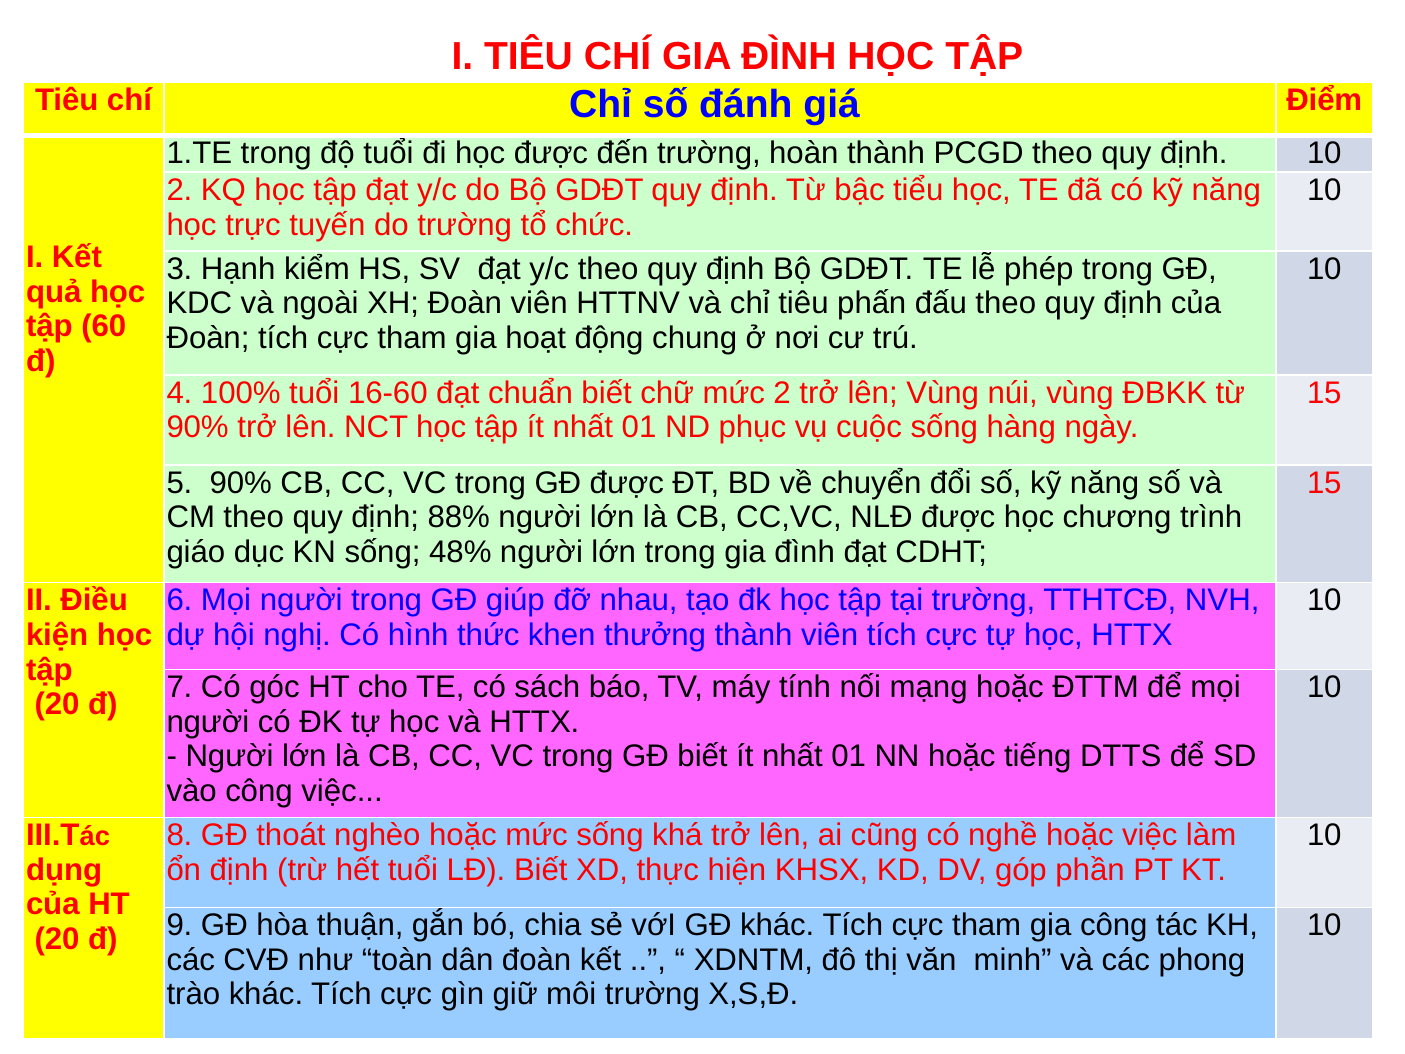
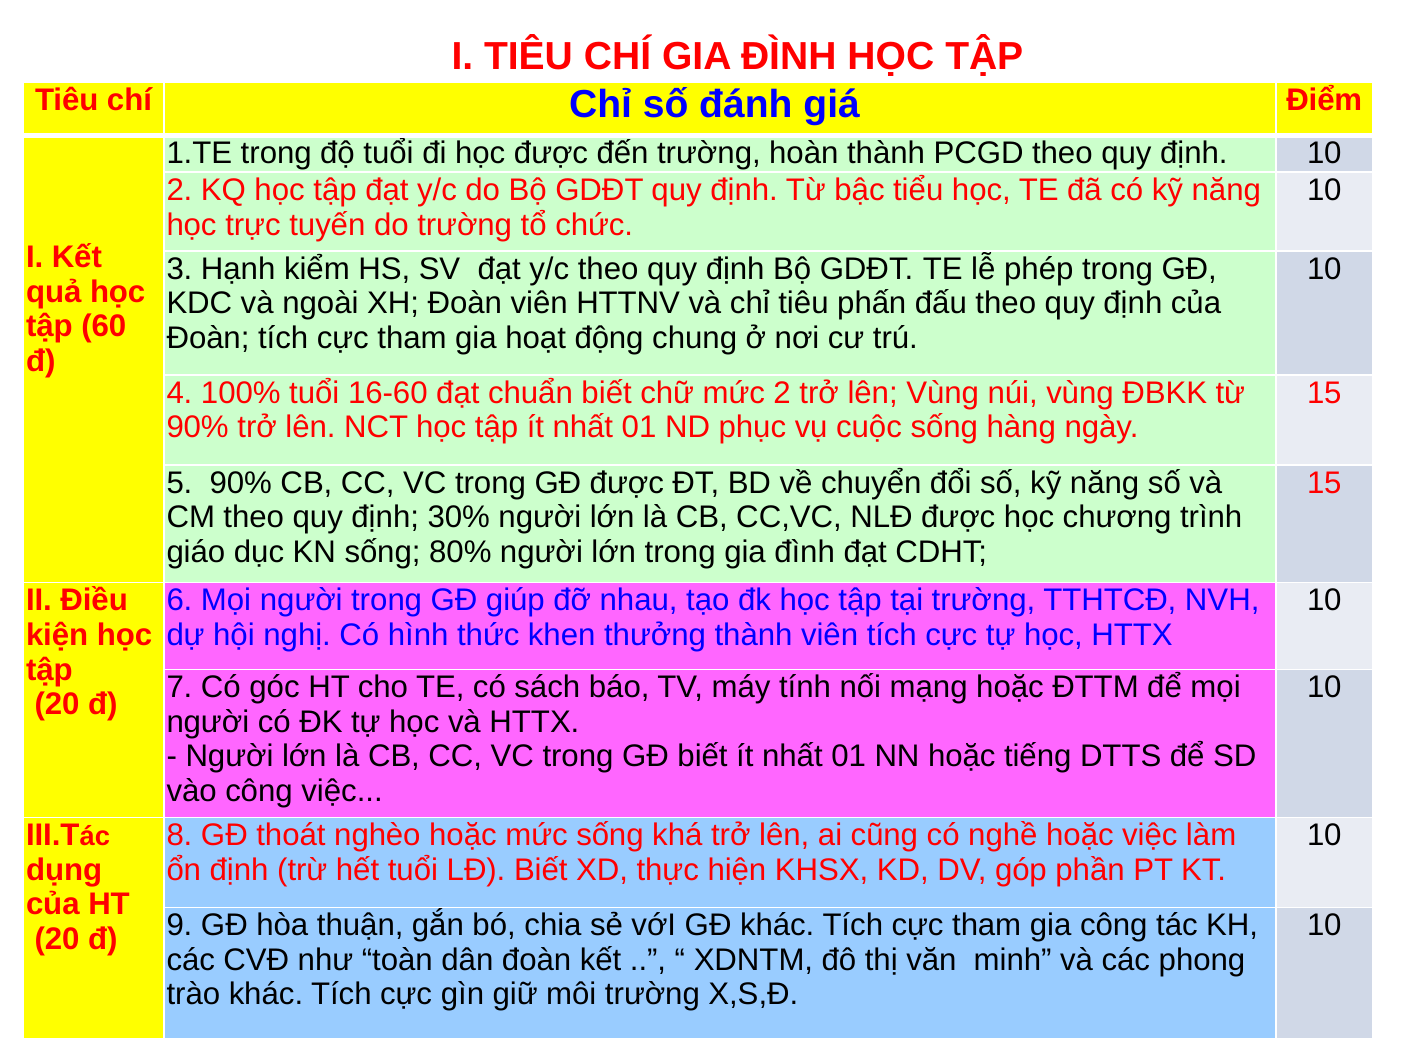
88%: 88% -> 30%
48%: 48% -> 80%
